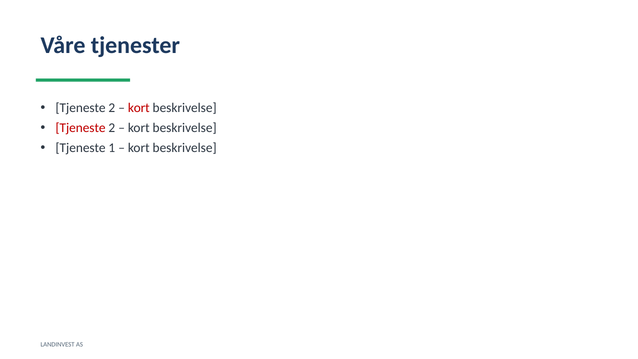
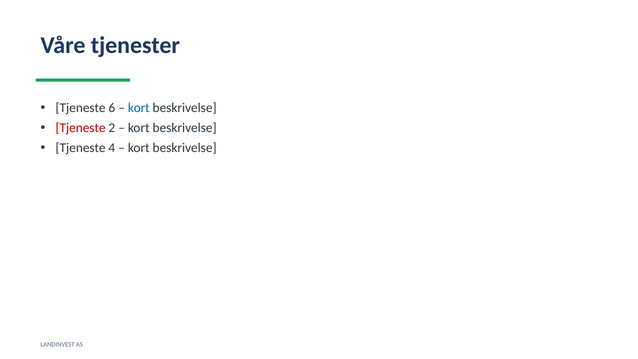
2 at (112, 108): 2 -> 6
kort at (139, 108) colour: red -> blue
1: 1 -> 4
